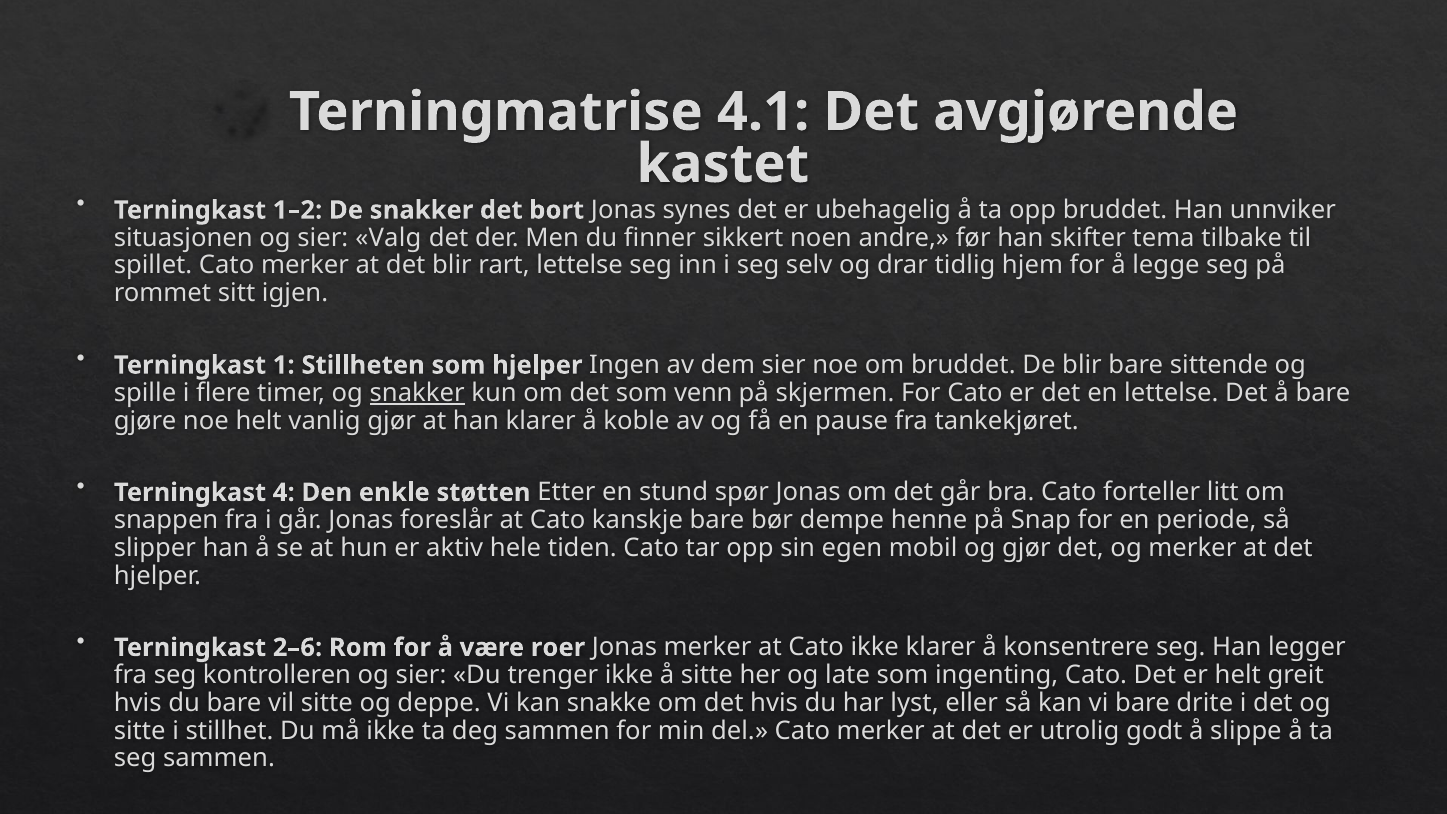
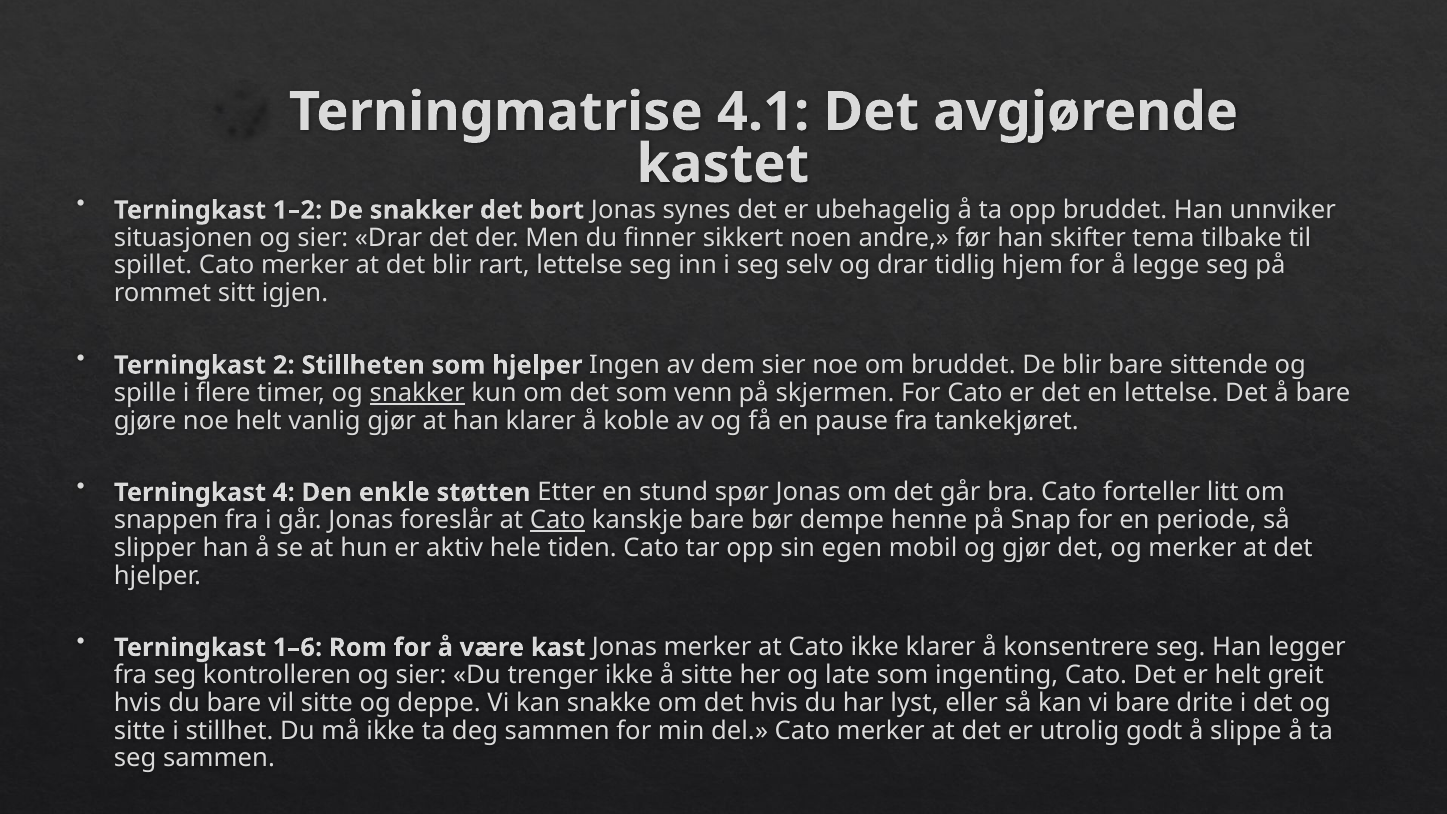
sier Valg: Valg -> Drar
1: 1 -> 2
Cato at (558, 520) underline: none -> present
2–6: 2–6 -> 1–6
roer: roer -> kast
